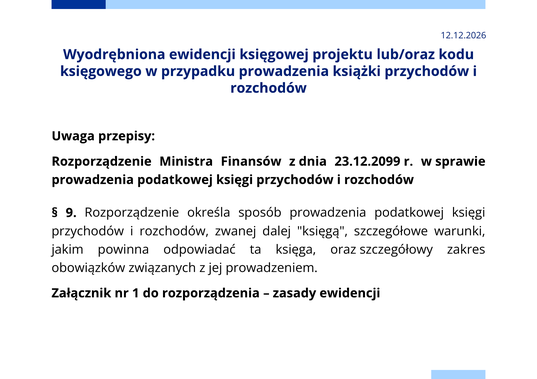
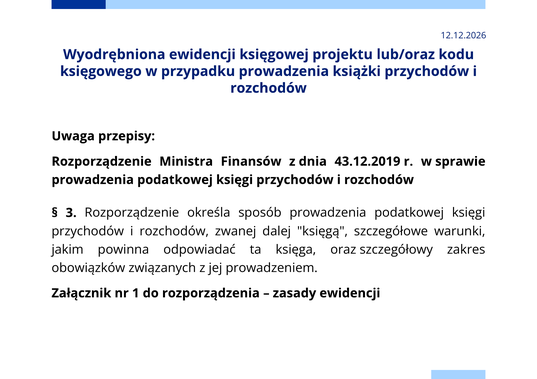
23.12.2099: 23.12.2099 -> 43.12.2019
9: 9 -> 3
